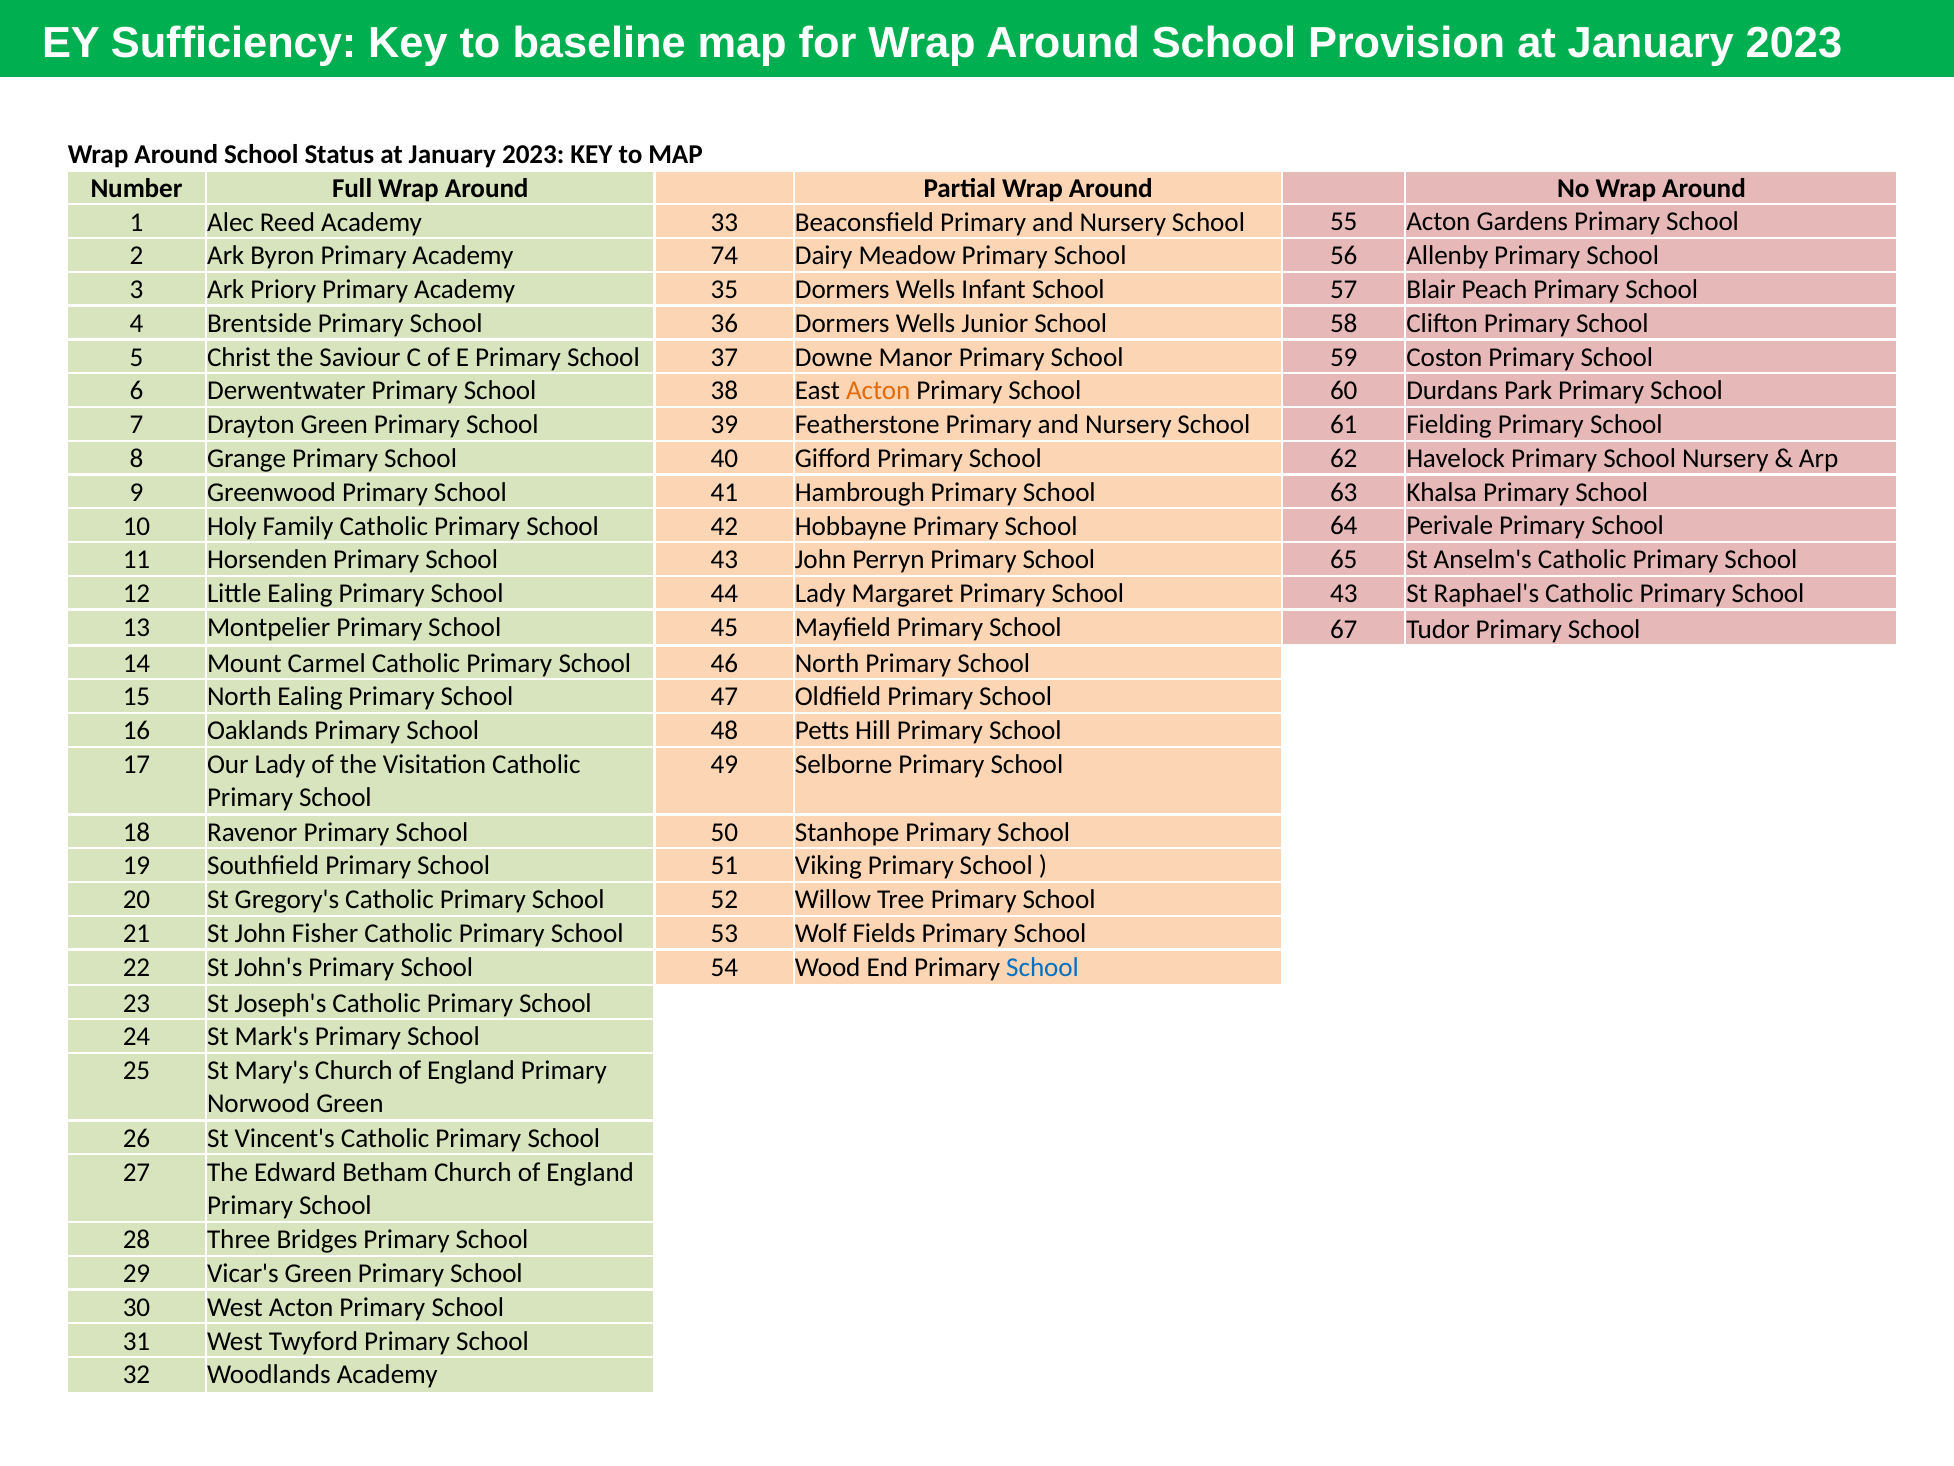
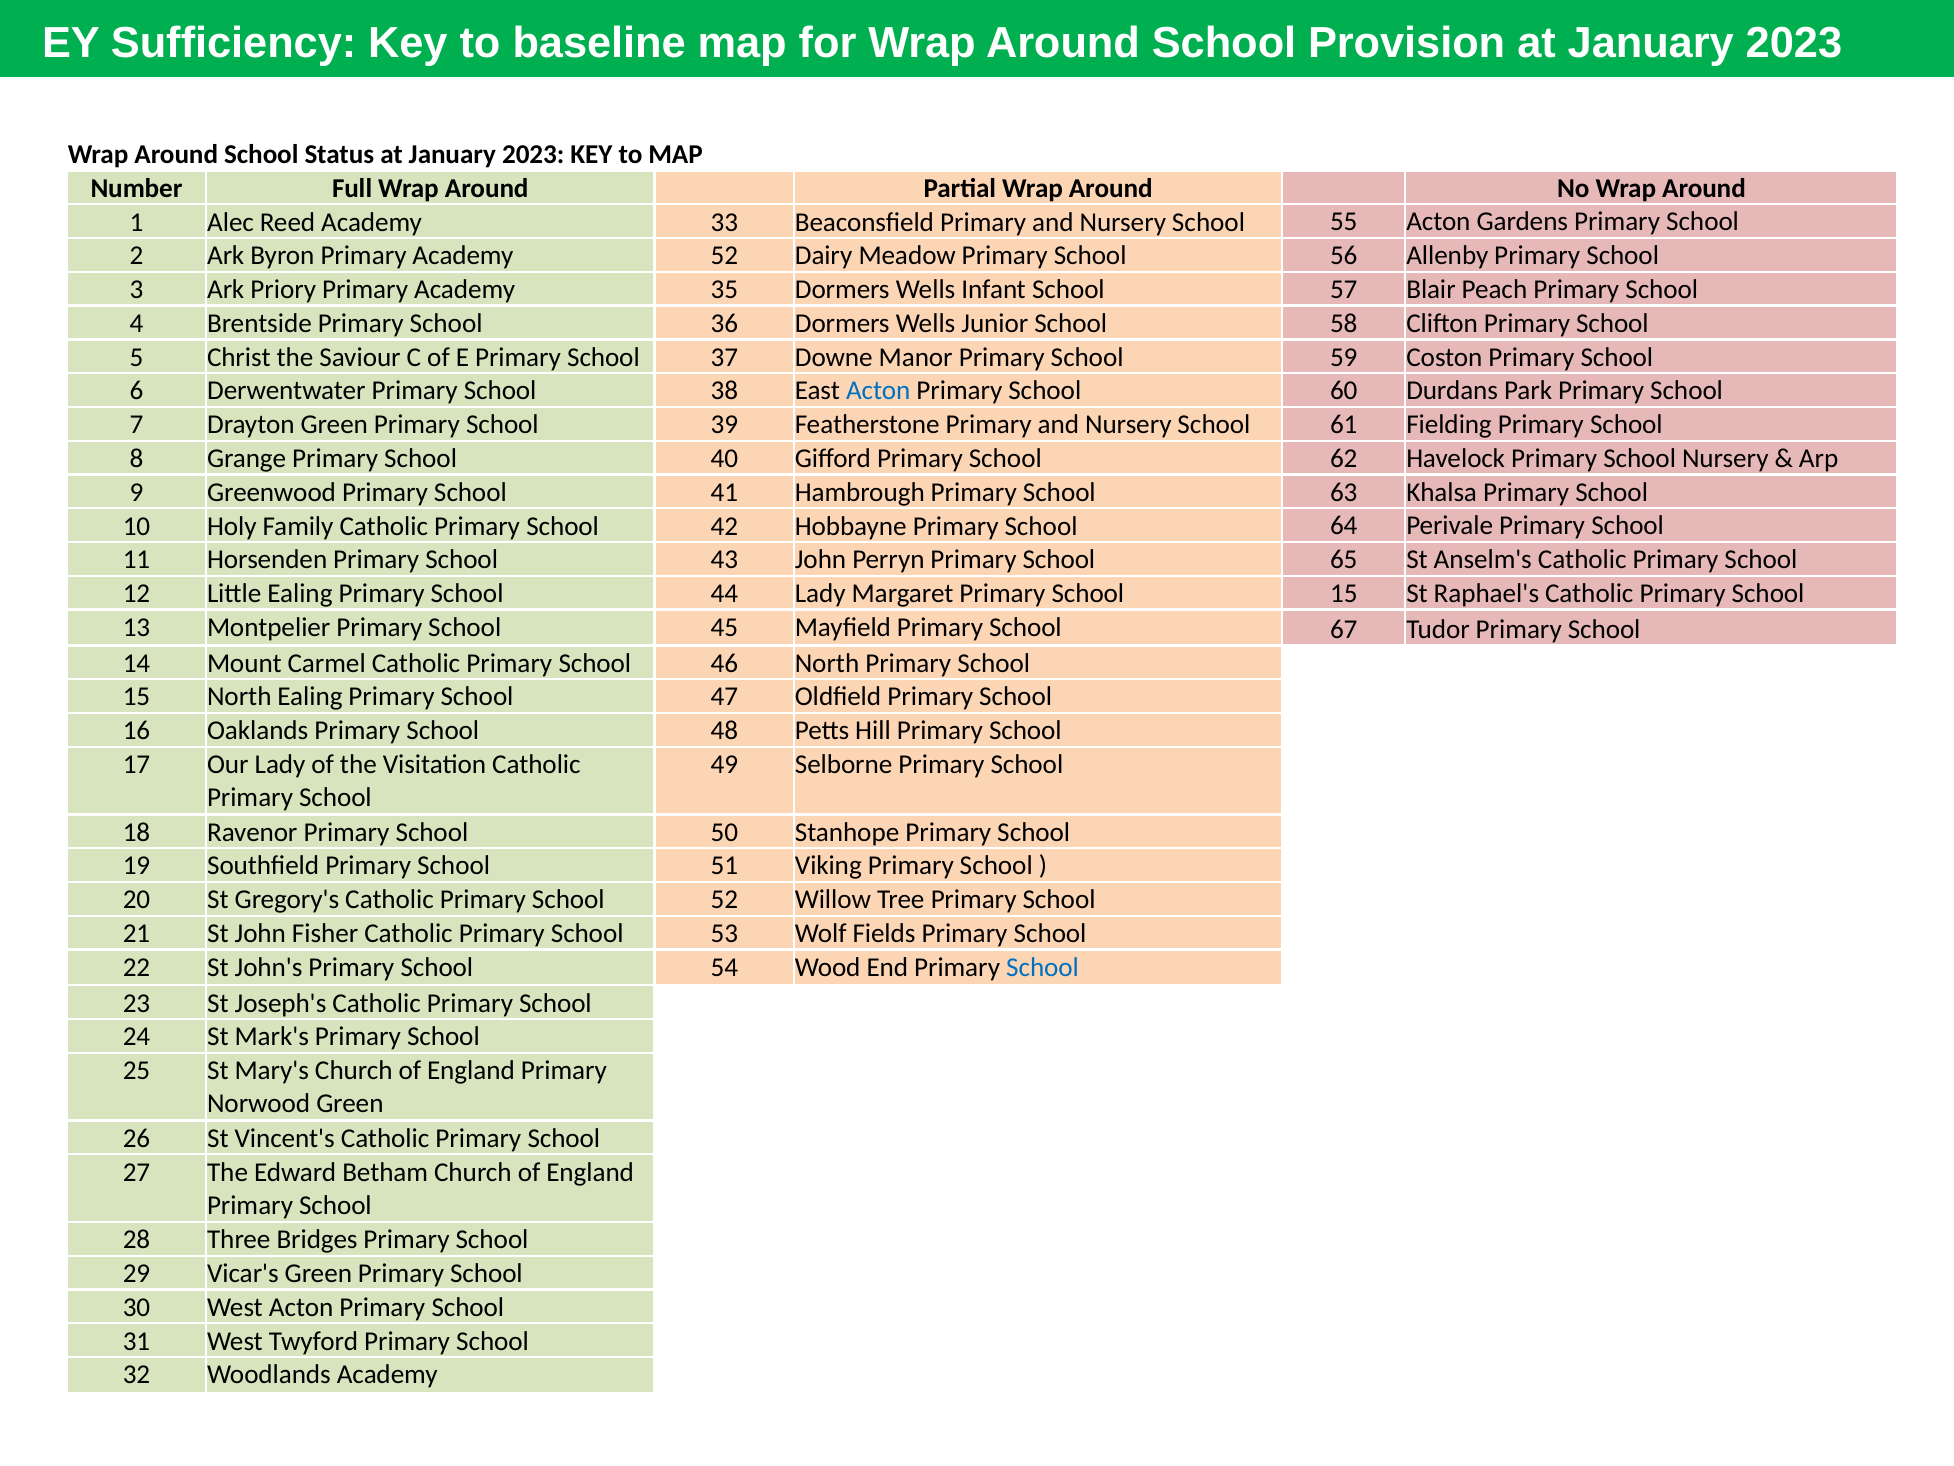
Academy 74: 74 -> 52
Acton at (878, 391) colour: orange -> blue
Margaret Primary School 43: 43 -> 15
